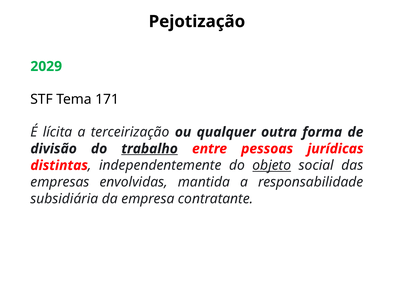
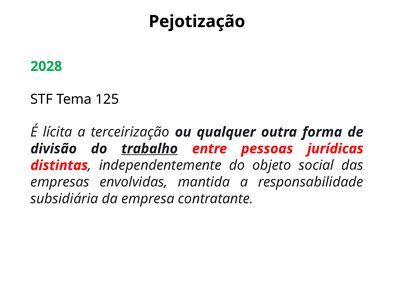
2029: 2029 -> 2028
171: 171 -> 125
objeto underline: present -> none
